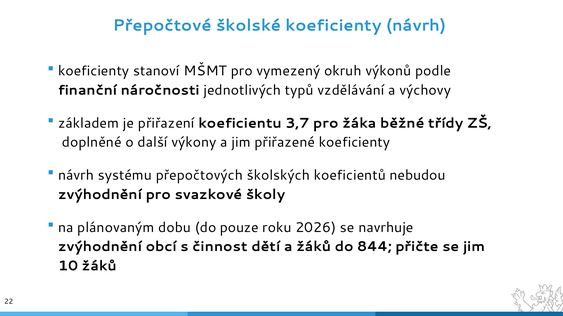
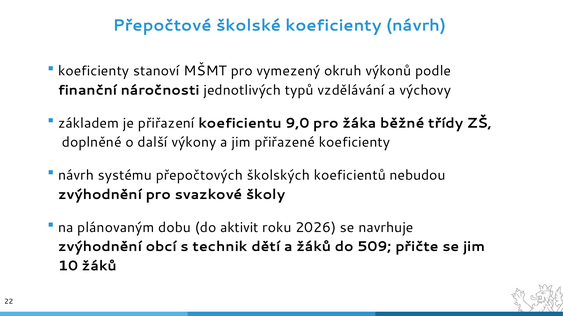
3,7: 3,7 -> 9,0
pouze: pouze -> aktivit
činnost: činnost -> technik
844: 844 -> 509
